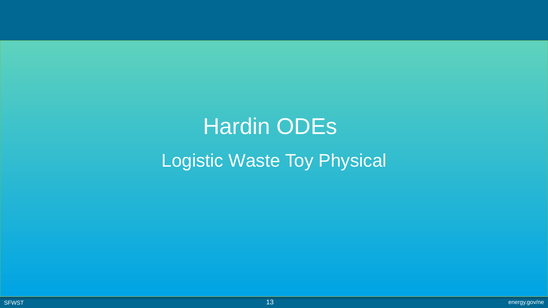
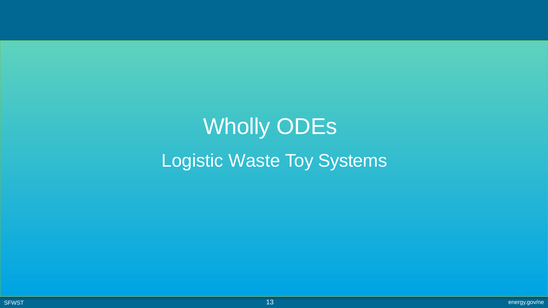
Hardin: Hardin -> Wholly
Physical: Physical -> Systems
